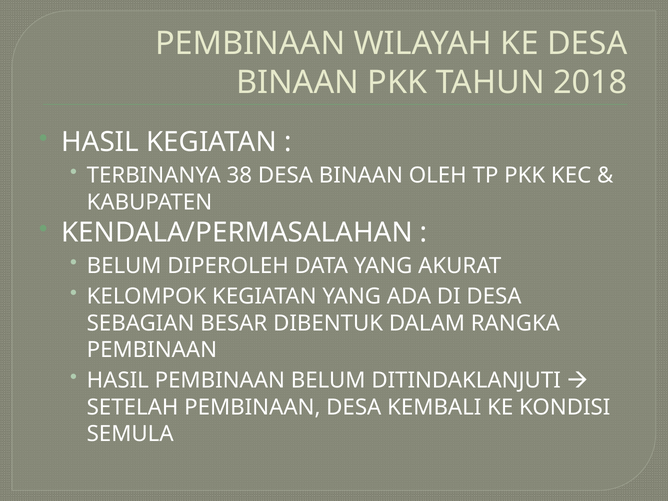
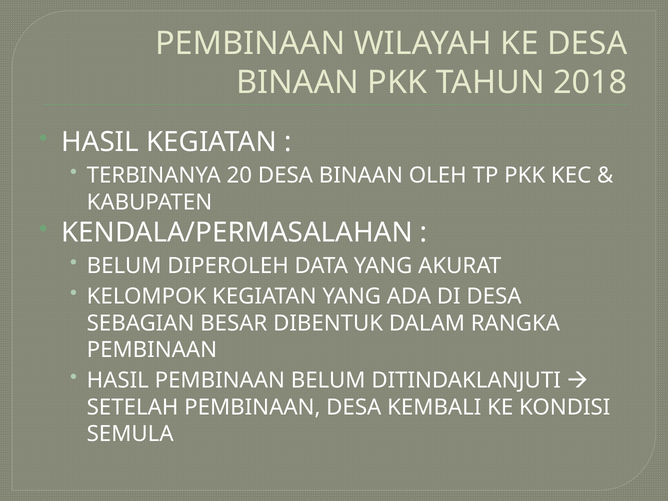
38: 38 -> 20
